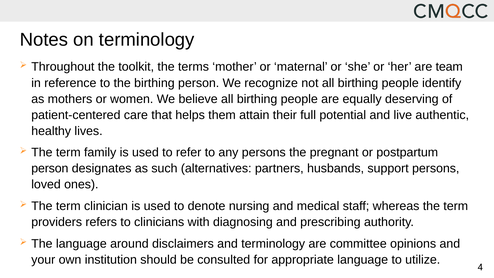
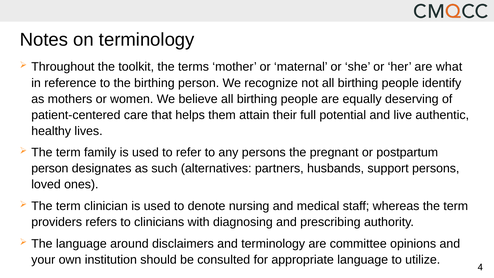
team: team -> what
